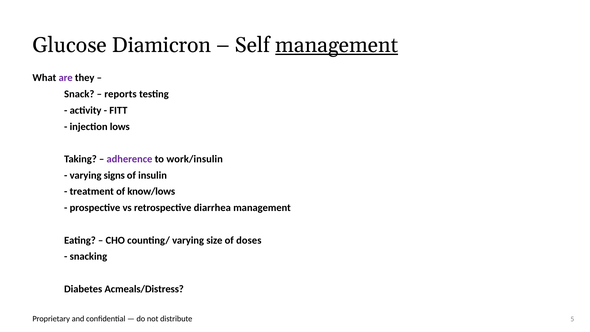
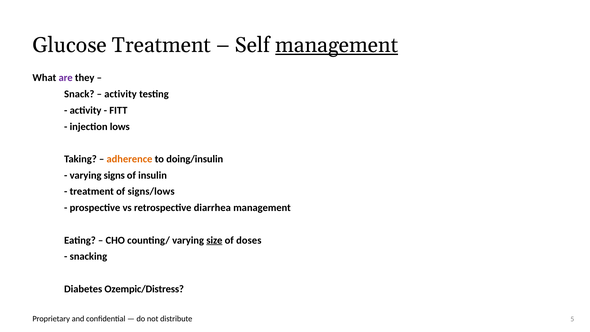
Glucose Diamicron: Diamicron -> Treatment
reports at (121, 94): reports -> activity
adherence colour: purple -> orange
work/insulin: work/insulin -> doing/insulin
know/lows: know/lows -> signs/lows
size underline: none -> present
Acmeals/Distress: Acmeals/Distress -> Ozempic/Distress
